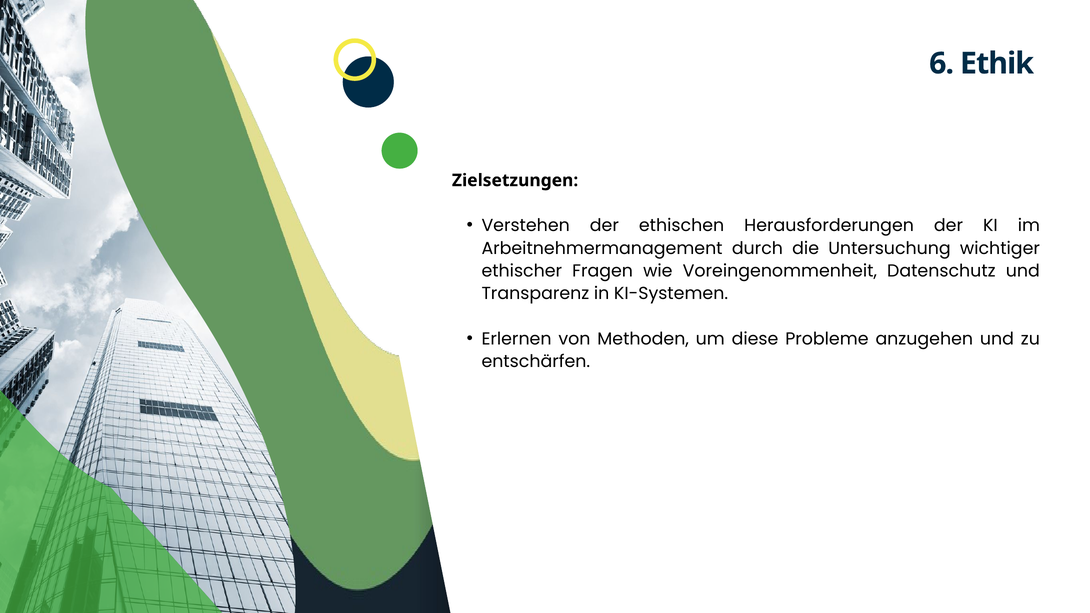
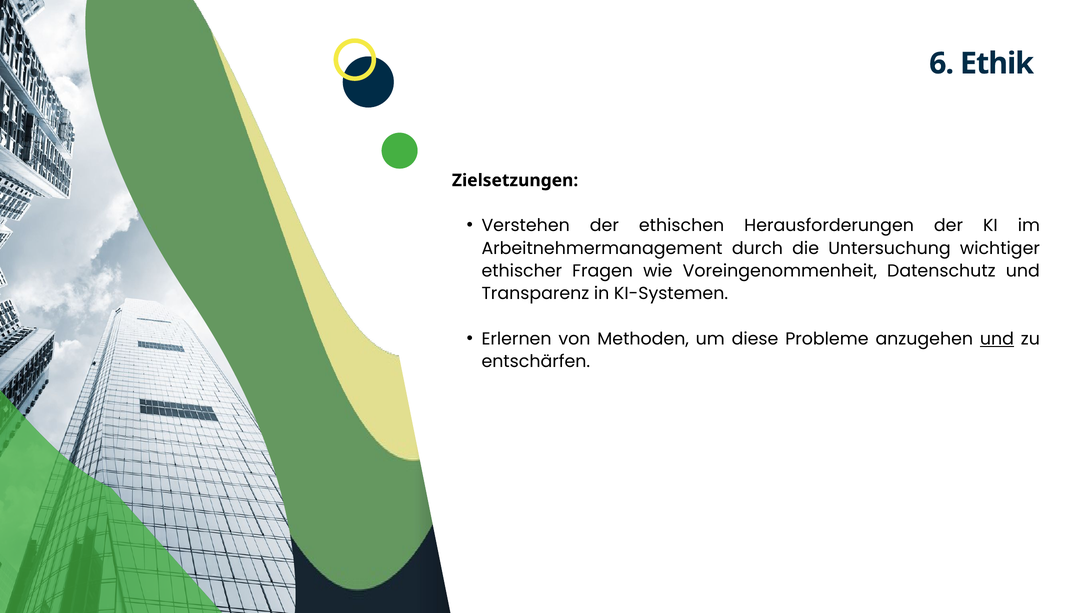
und at (997, 339) underline: none -> present
